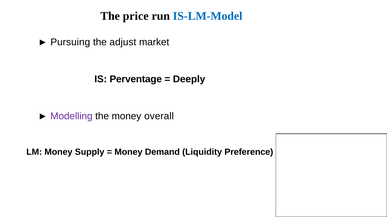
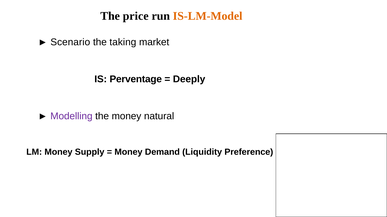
IS-LM-Model colour: blue -> orange
Pursuing: Pursuing -> Scenario
adjust: adjust -> taking
overall: overall -> natural
